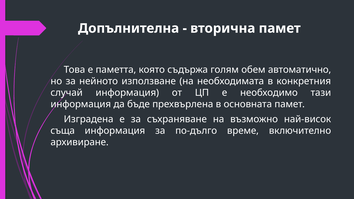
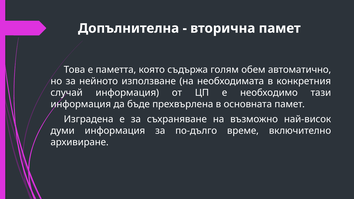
съща: съща -> думи
